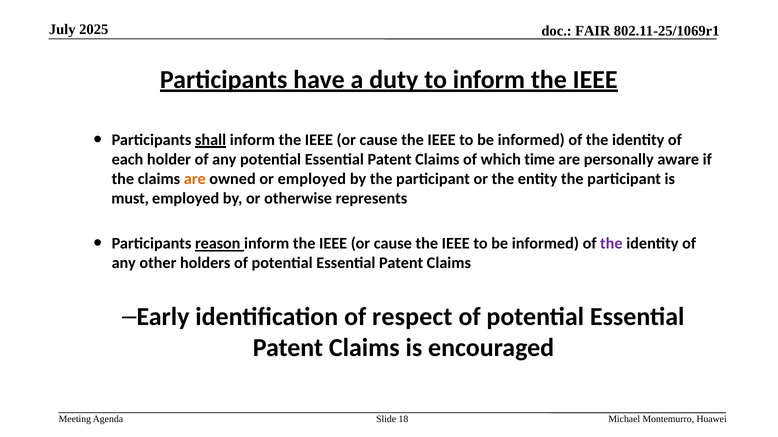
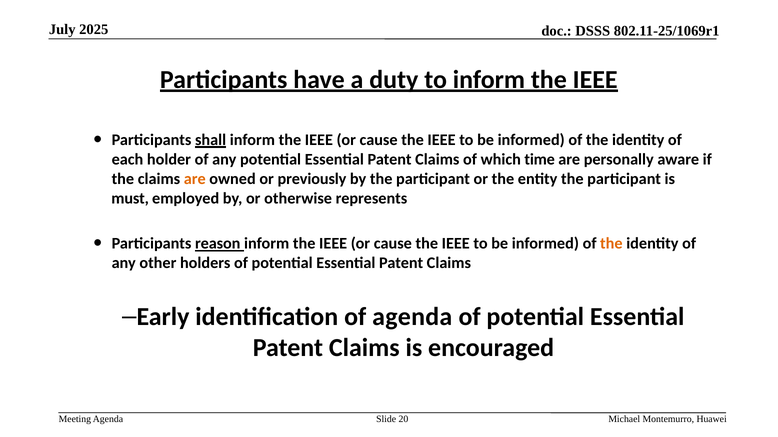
FAIR: FAIR -> DSSS
or employed: employed -> previously
the at (611, 244) colour: purple -> orange
of respect: respect -> agenda
18: 18 -> 20
